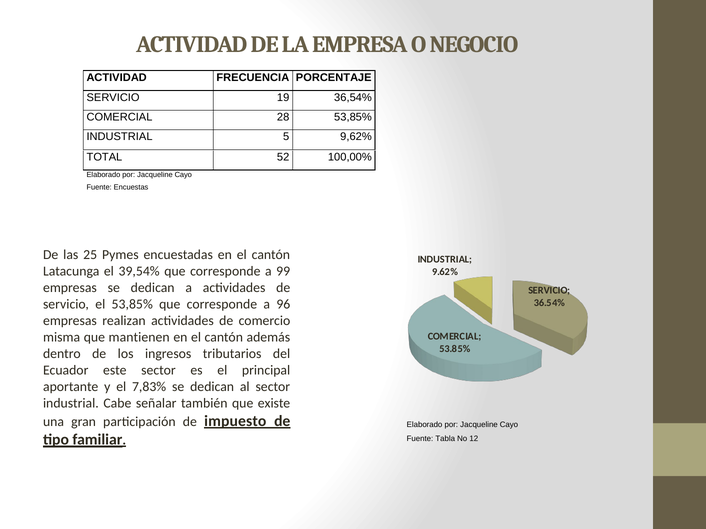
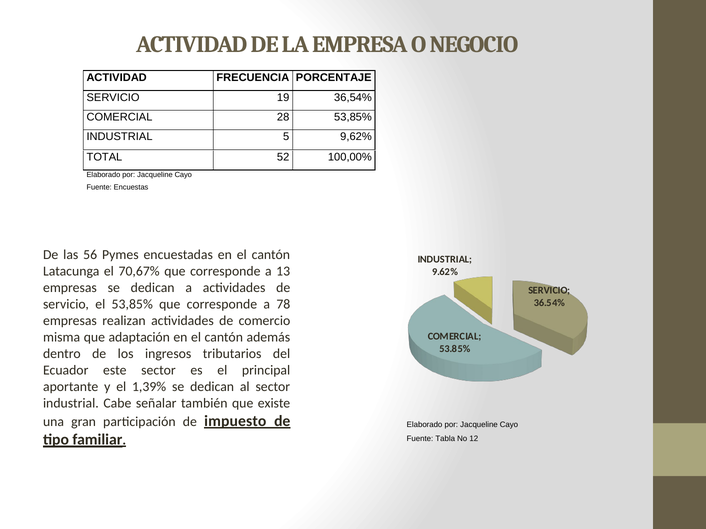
25: 25 -> 56
39,54%: 39,54% -> 70,67%
99: 99 -> 13
96: 96 -> 78
mantienen: mantienen -> adaptación
7,83%: 7,83% -> 1,39%
